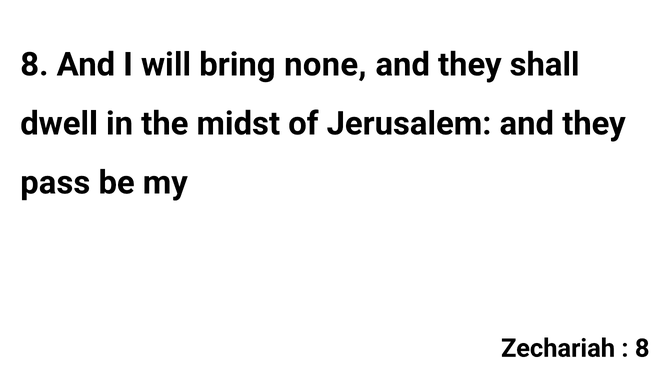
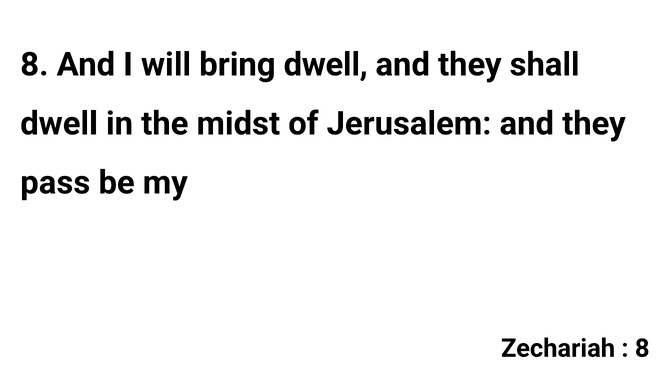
bring none: none -> dwell
